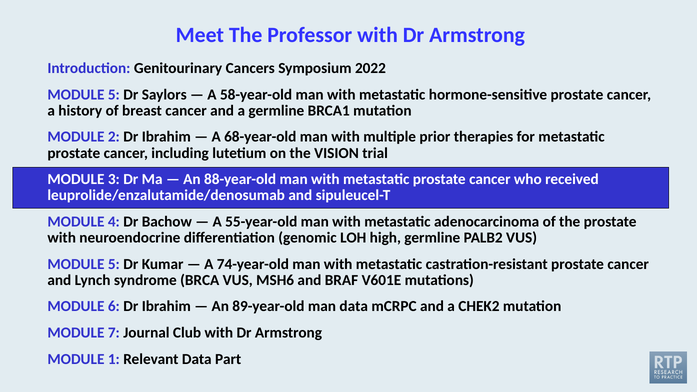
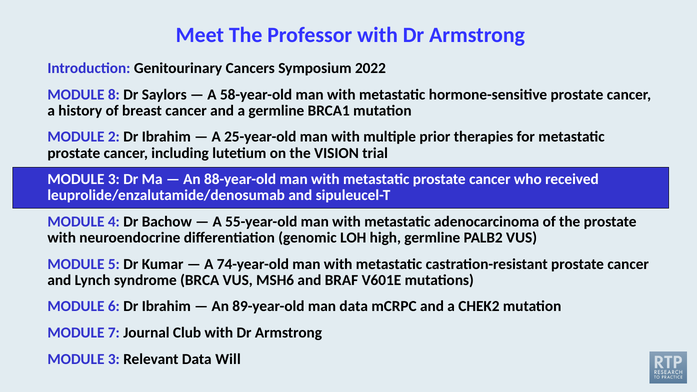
5 at (114, 94): 5 -> 8
68-year-old: 68-year-old -> 25-year-old
1 at (114, 359): 1 -> 3
Part: Part -> Will
